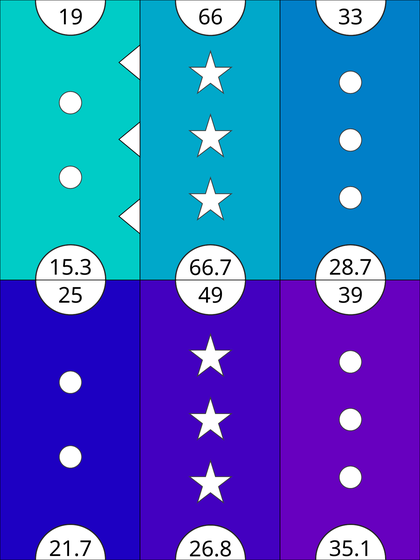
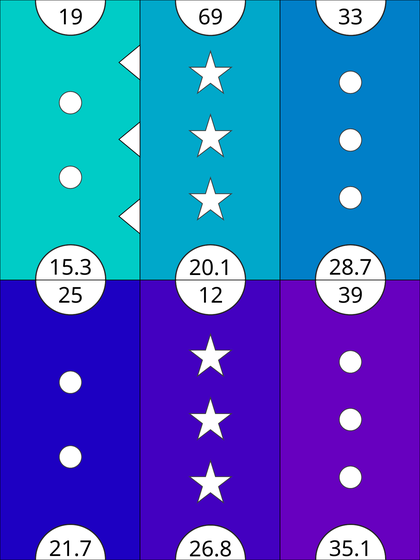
66: 66 -> 69
66.7: 66.7 -> 20.1
49: 49 -> 12
